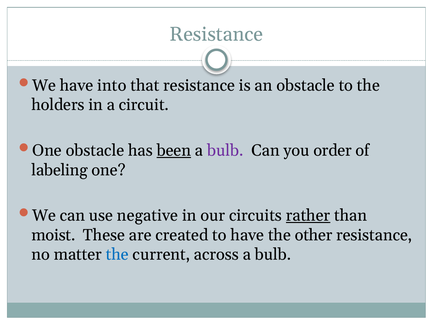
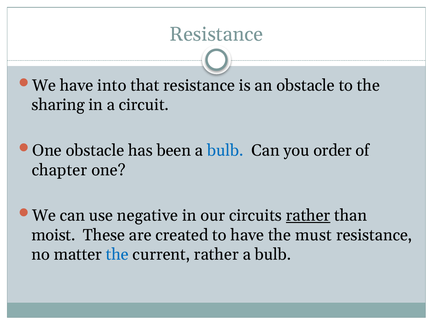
holders: holders -> sharing
been underline: present -> none
bulb at (225, 150) colour: purple -> blue
labeling: labeling -> chapter
other: other -> must
current across: across -> rather
